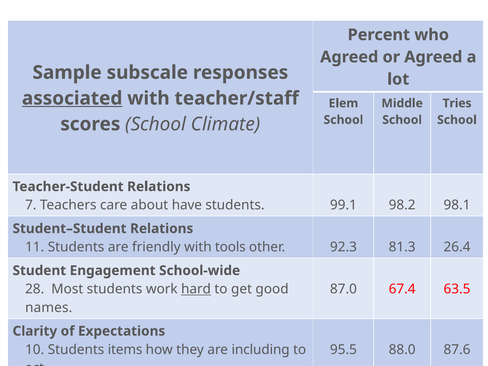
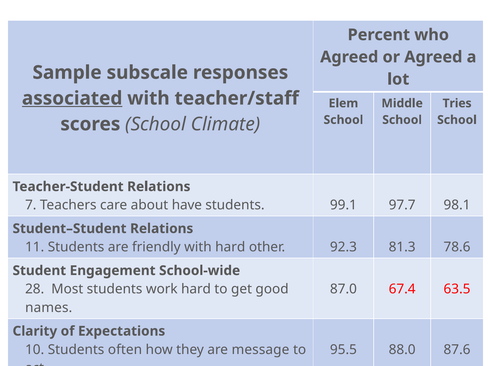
98.2: 98.2 -> 97.7
with tools: tools -> hard
26.4: 26.4 -> 78.6
hard at (196, 289) underline: present -> none
Students items: items -> often
including: including -> message
